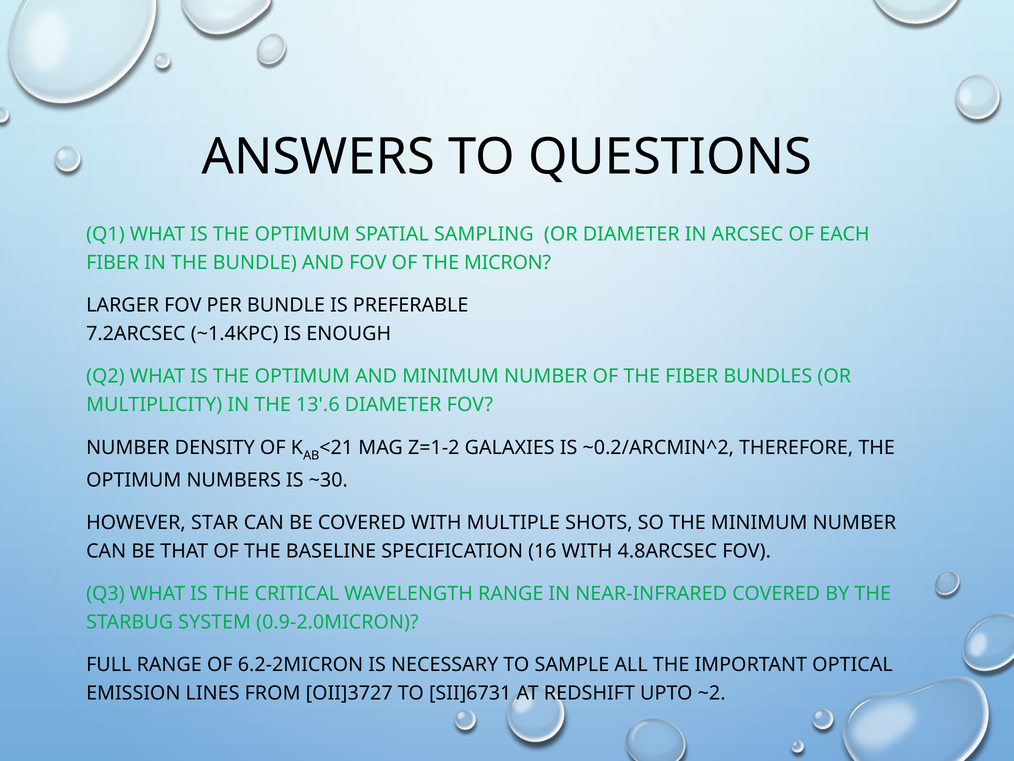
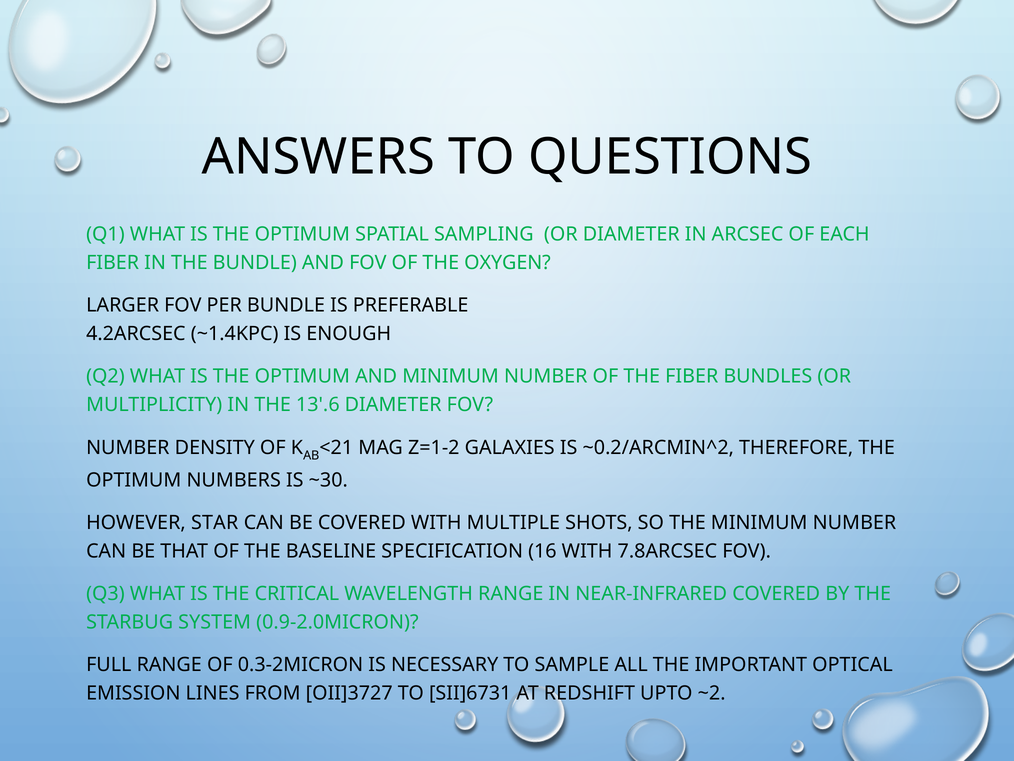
MICRON: MICRON -> OXYGEN
7.2ARCSEC: 7.2ARCSEC -> 4.2ARCSEC
4.8ARCSEC: 4.8ARCSEC -> 7.8ARCSEC
6.2-2MICRON: 6.2-2MICRON -> 0.3-2MICRON
